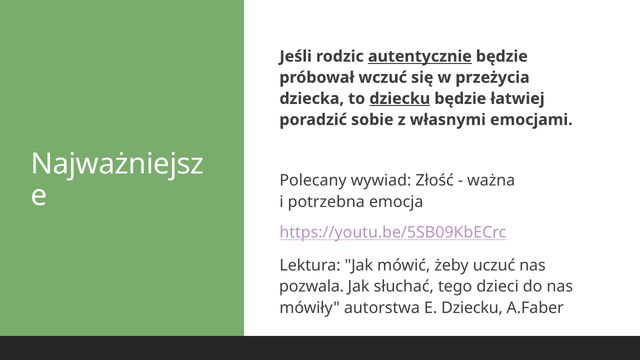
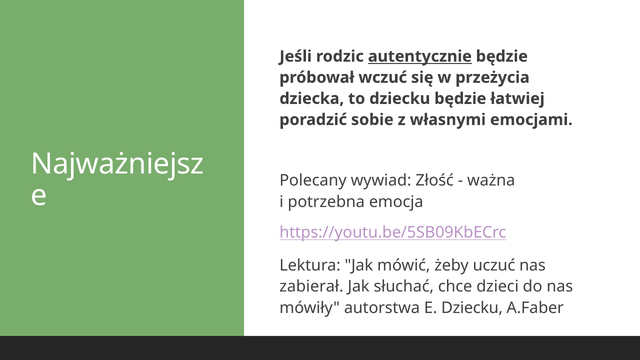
dziecku at (400, 99) underline: present -> none
pozwala: pozwala -> zabierał
tego: tego -> chce
